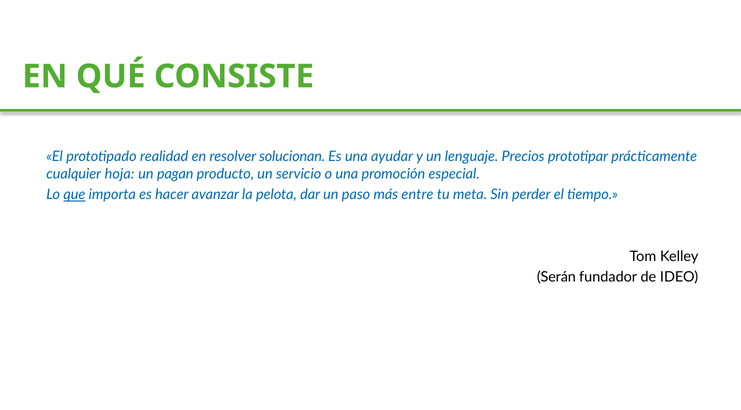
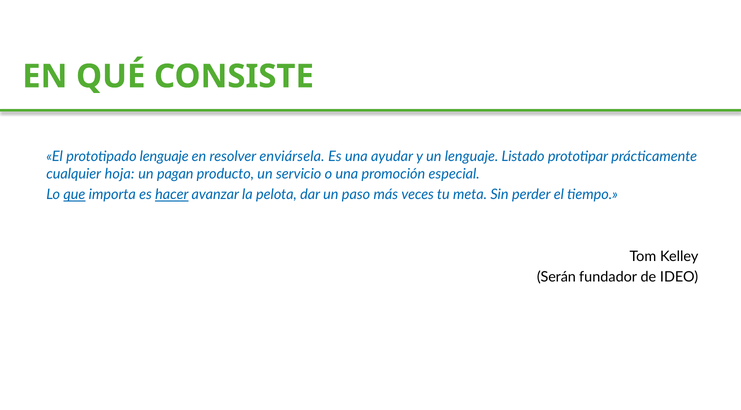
prototipado realidad: realidad -> lenguaje
solucionan: solucionan -> enviársela
Precios: Precios -> Listado
hacer underline: none -> present
entre: entre -> veces
